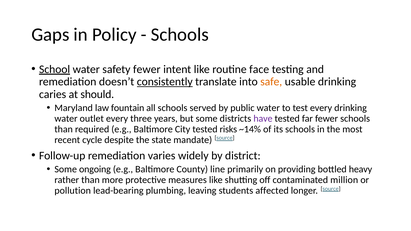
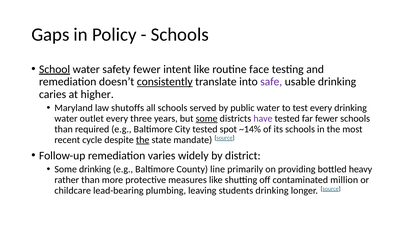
safe colour: orange -> purple
should: should -> higher
fountain: fountain -> shutoffs
some at (207, 119) underline: none -> present
risks: risks -> spot
the at (143, 140) underline: none -> present
Some ongoing: ongoing -> drinking
pollution: pollution -> childcare
students affected: affected -> drinking
